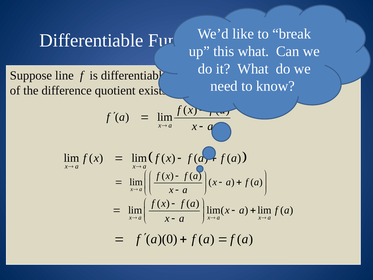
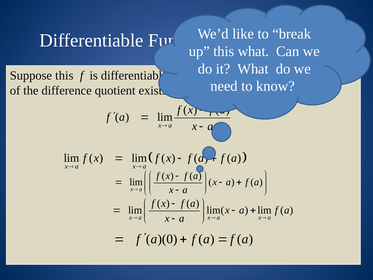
Suppose line: line -> this
